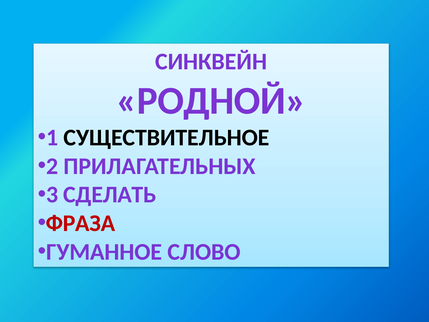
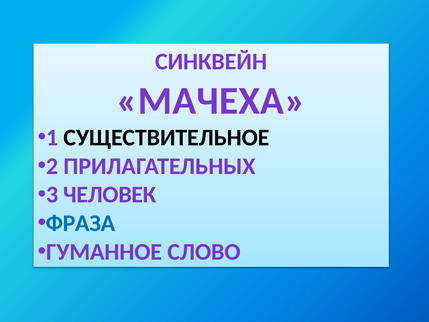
РОДНОЙ: РОДНОЙ -> МАЧЕХА
СДЕЛАТЬ: СДЕЛАТЬ -> ЧЕЛОВЕК
ФРАЗА colour: red -> blue
